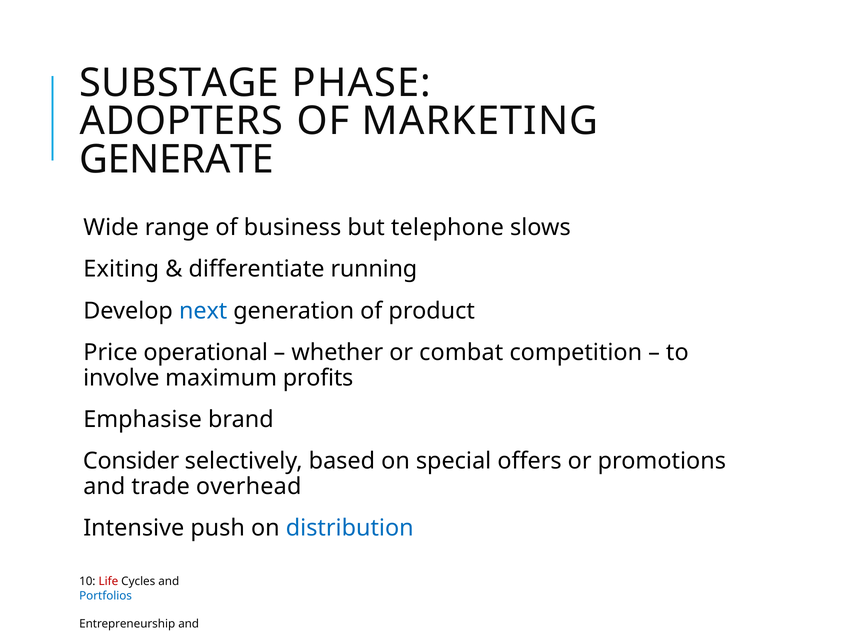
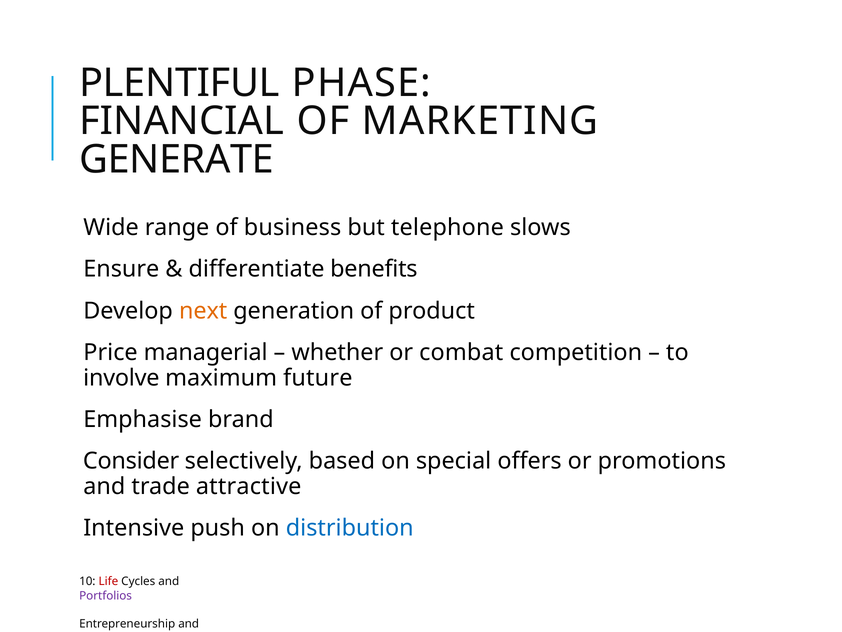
SUBSTAGE: SUBSTAGE -> PLENTIFUL
ADOPTERS: ADOPTERS -> FINANCIAL
Exiting: Exiting -> Ensure
running: running -> benefits
next colour: blue -> orange
operational: operational -> managerial
profits: profits -> future
overhead: overhead -> attractive
Portfolios colour: blue -> purple
